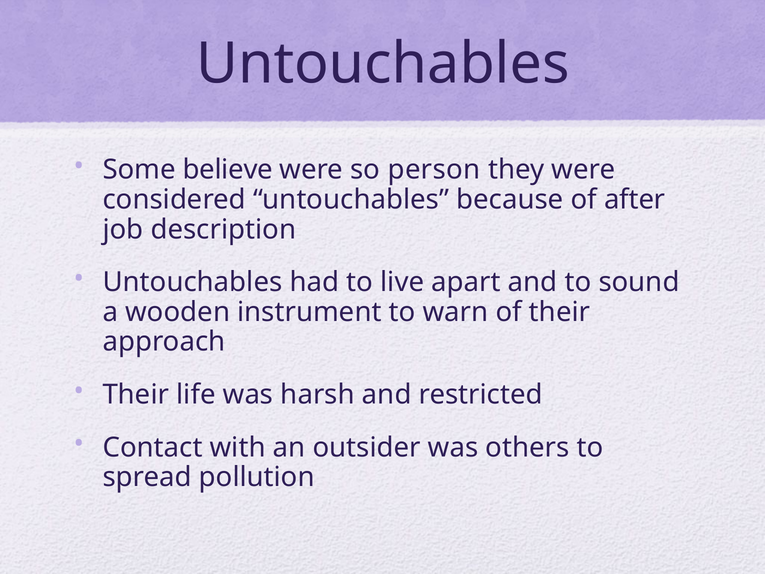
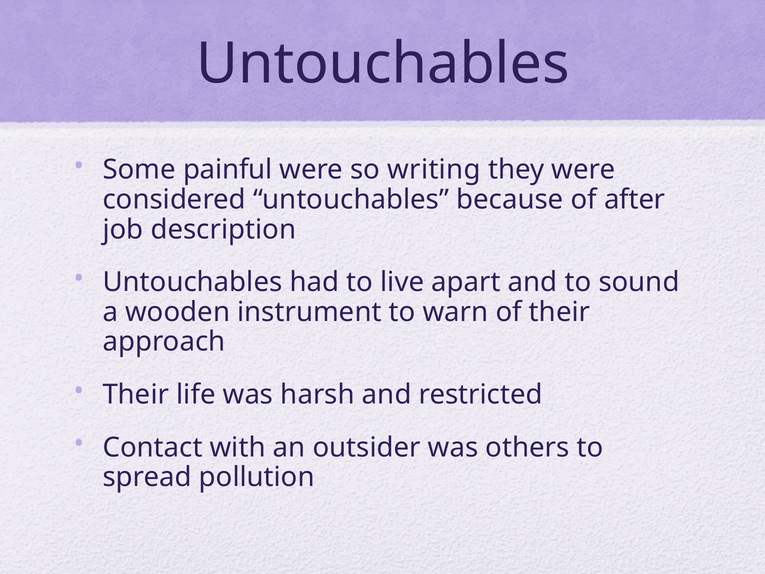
believe: believe -> painful
person: person -> writing
